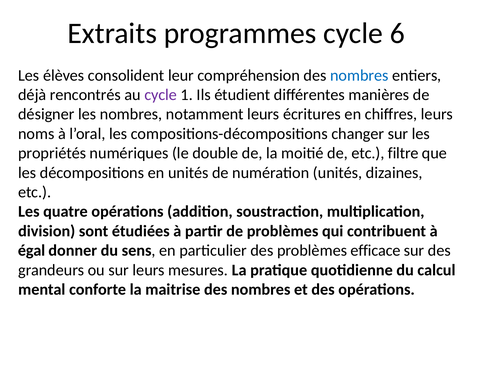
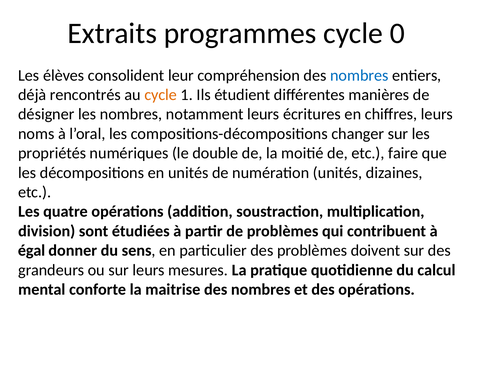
6: 6 -> 0
cycle at (161, 95) colour: purple -> orange
filtre: filtre -> faire
efficace: efficace -> doivent
